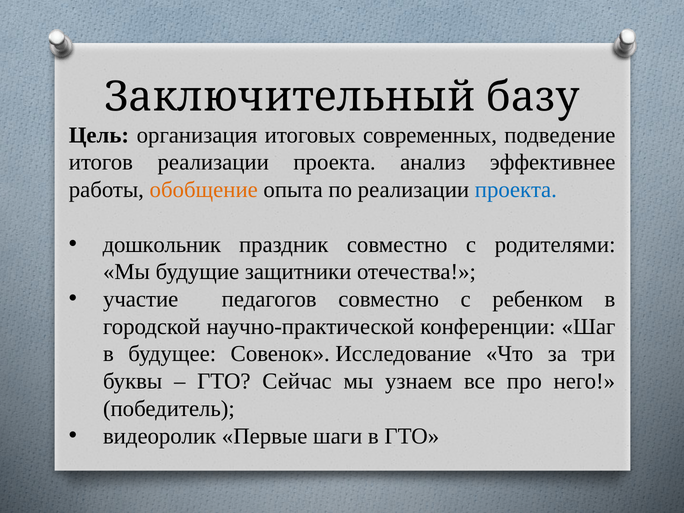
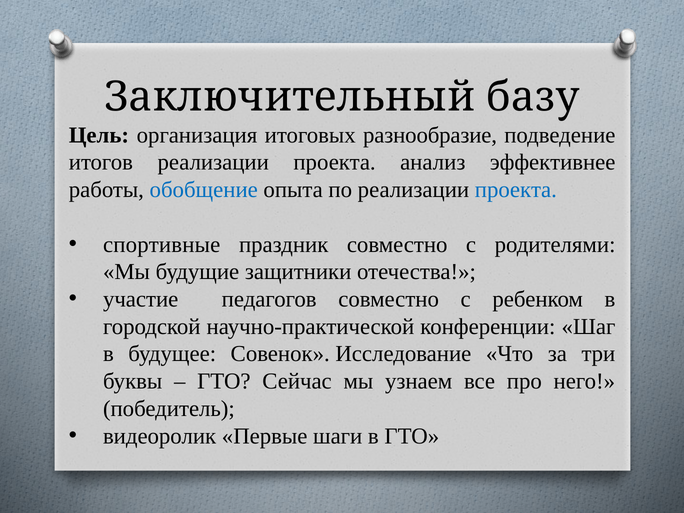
современных: современных -> разнообразие
обобщение colour: orange -> blue
дошкольник: дошкольник -> спортивные
